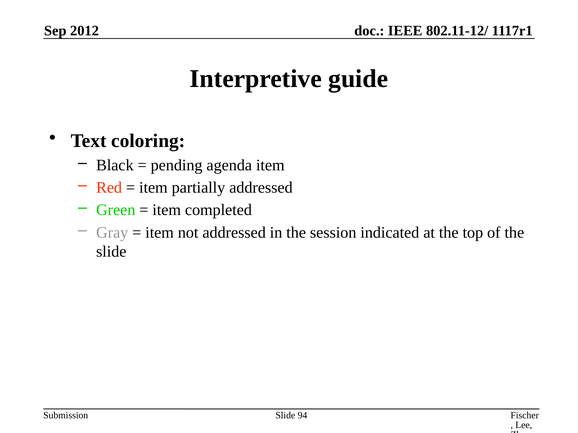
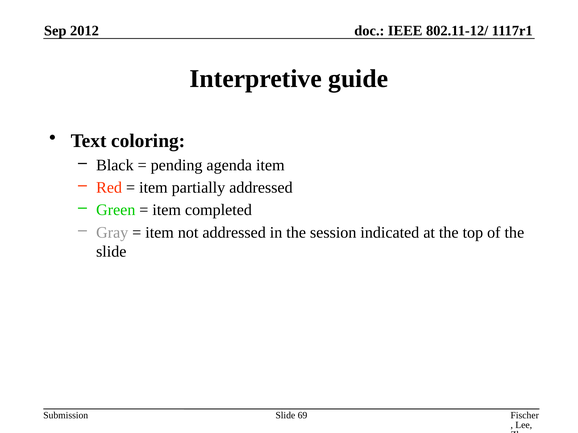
94: 94 -> 69
